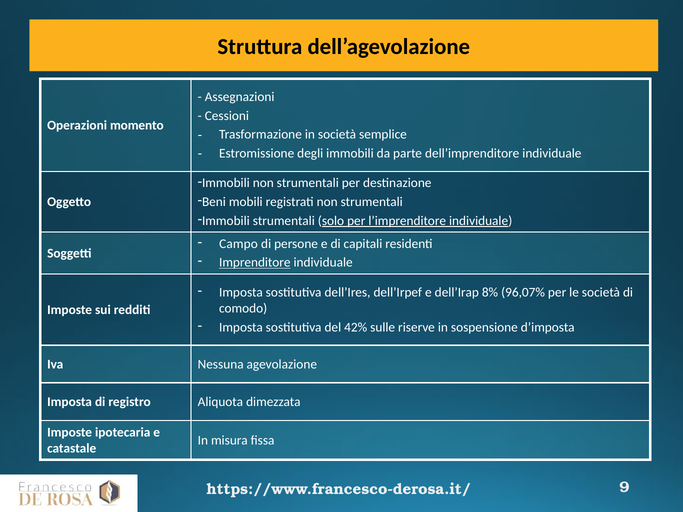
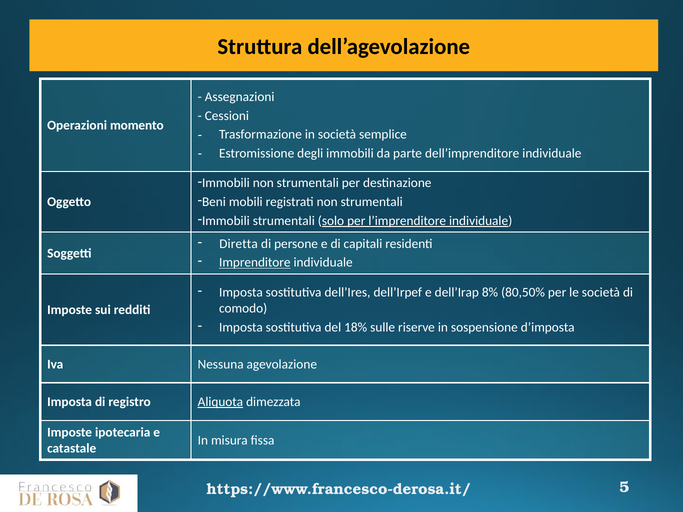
Campo: Campo -> Diretta
96,07%: 96,07% -> 80,50%
42%: 42% -> 18%
Aliquota underline: none -> present
9: 9 -> 5
